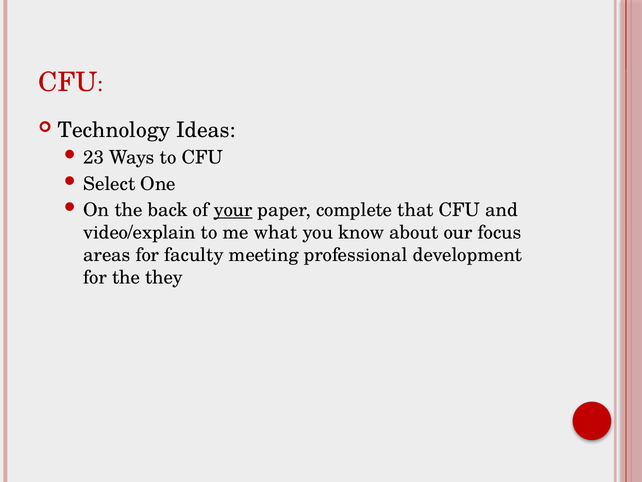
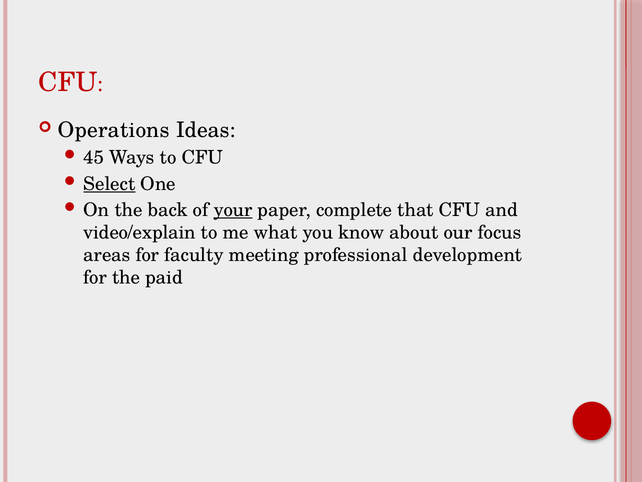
Technology: Technology -> Operations
23: 23 -> 45
Select underline: none -> present
they: they -> paid
